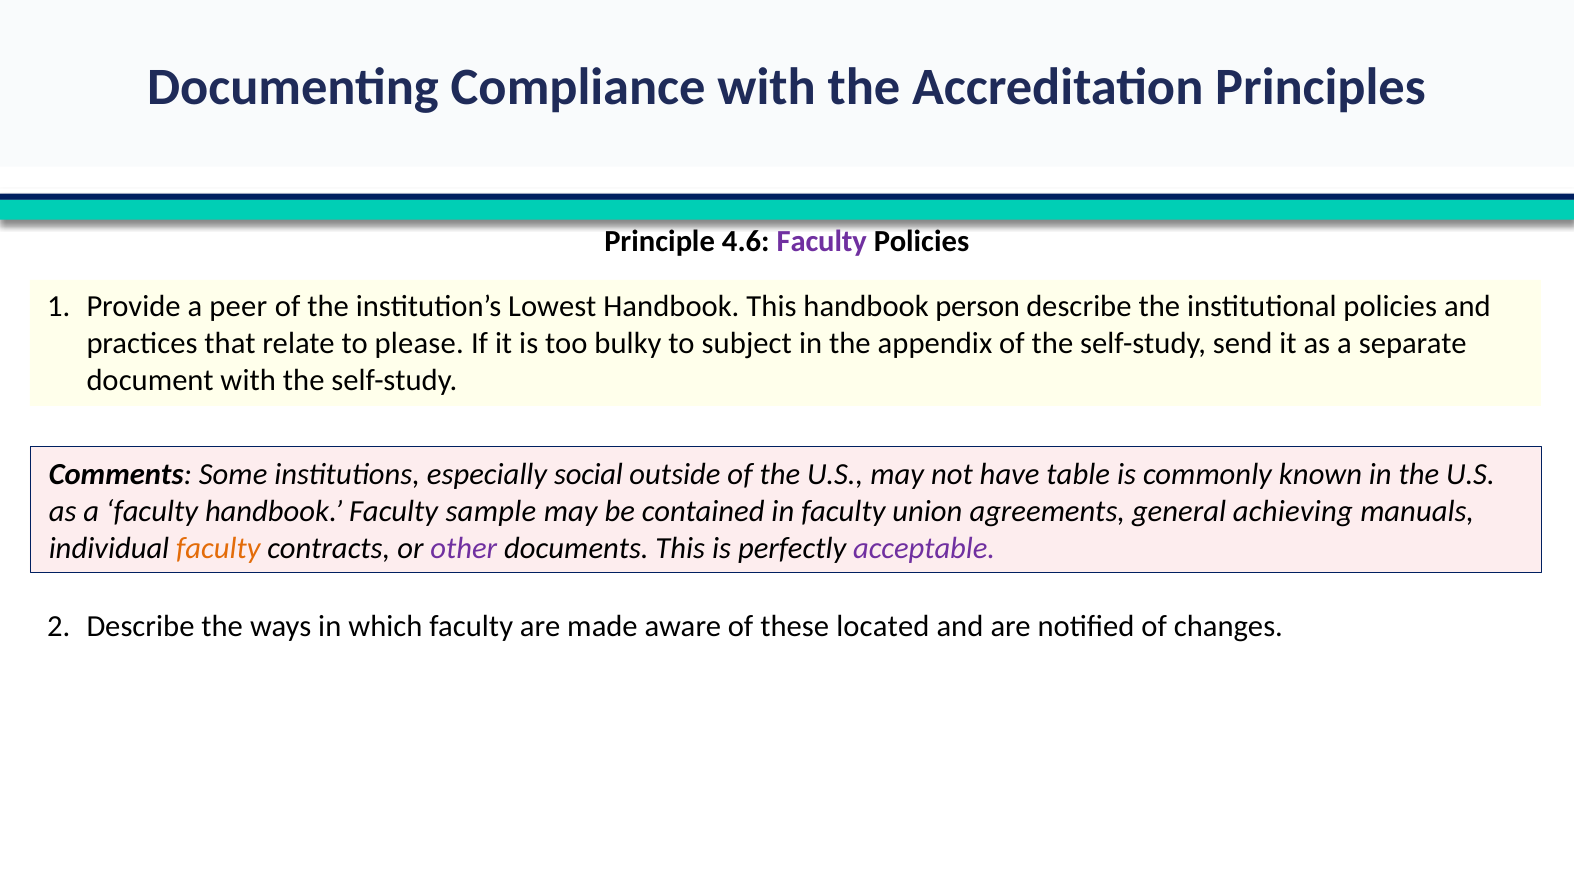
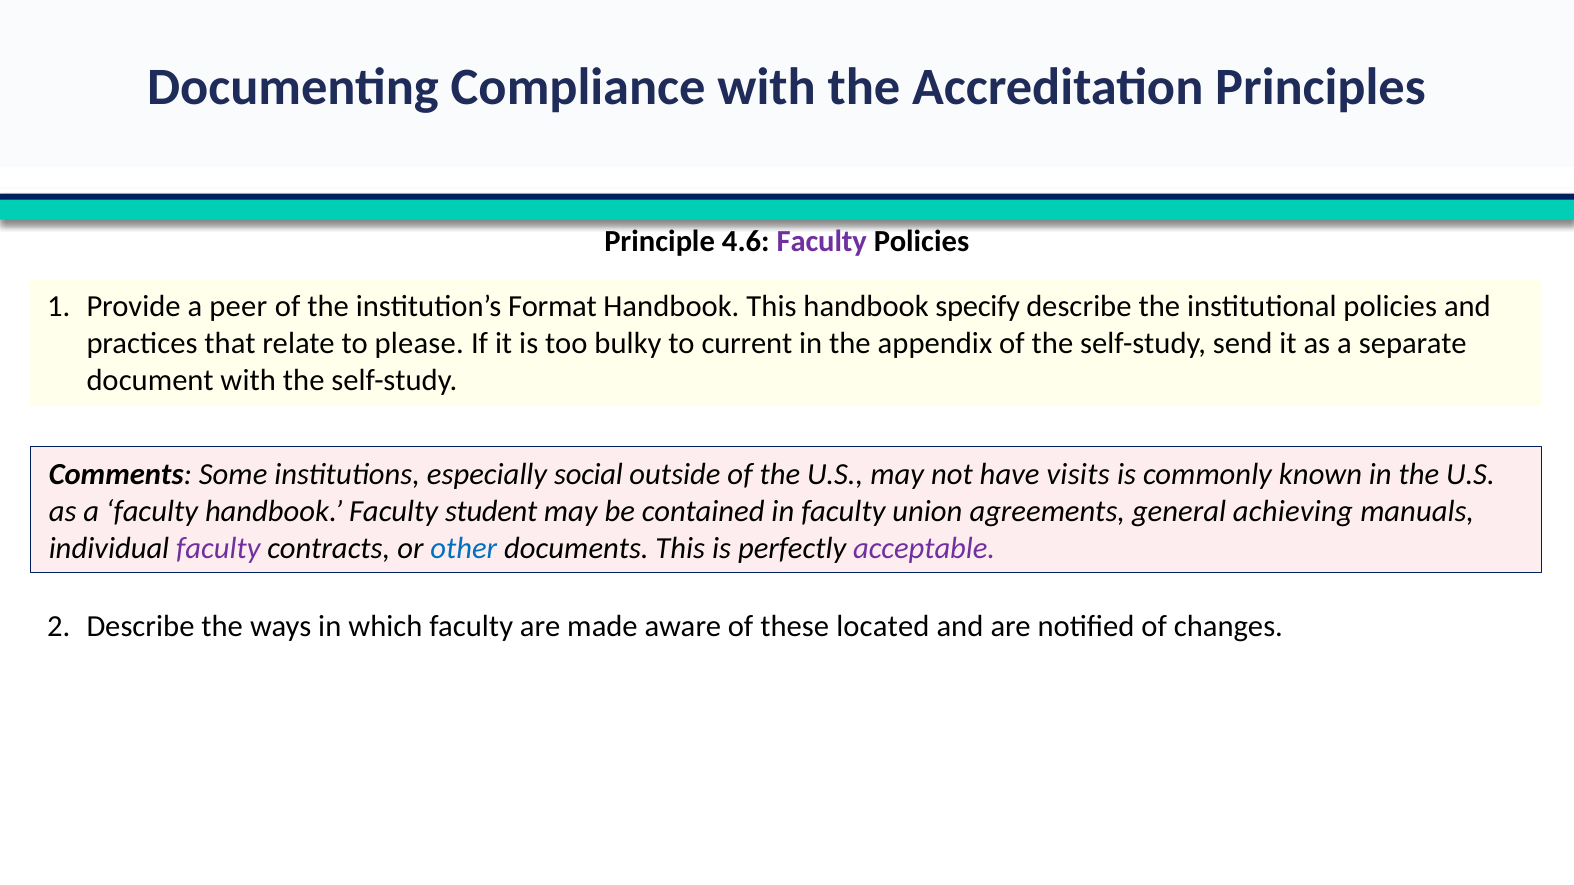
Lowest: Lowest -> Format
person: person -> specify
subject: subject -> current
table: table -> visits
sample: sample -> student
faculty at (218, 549) colour: orange -> purple
other colour: purple -> blue
